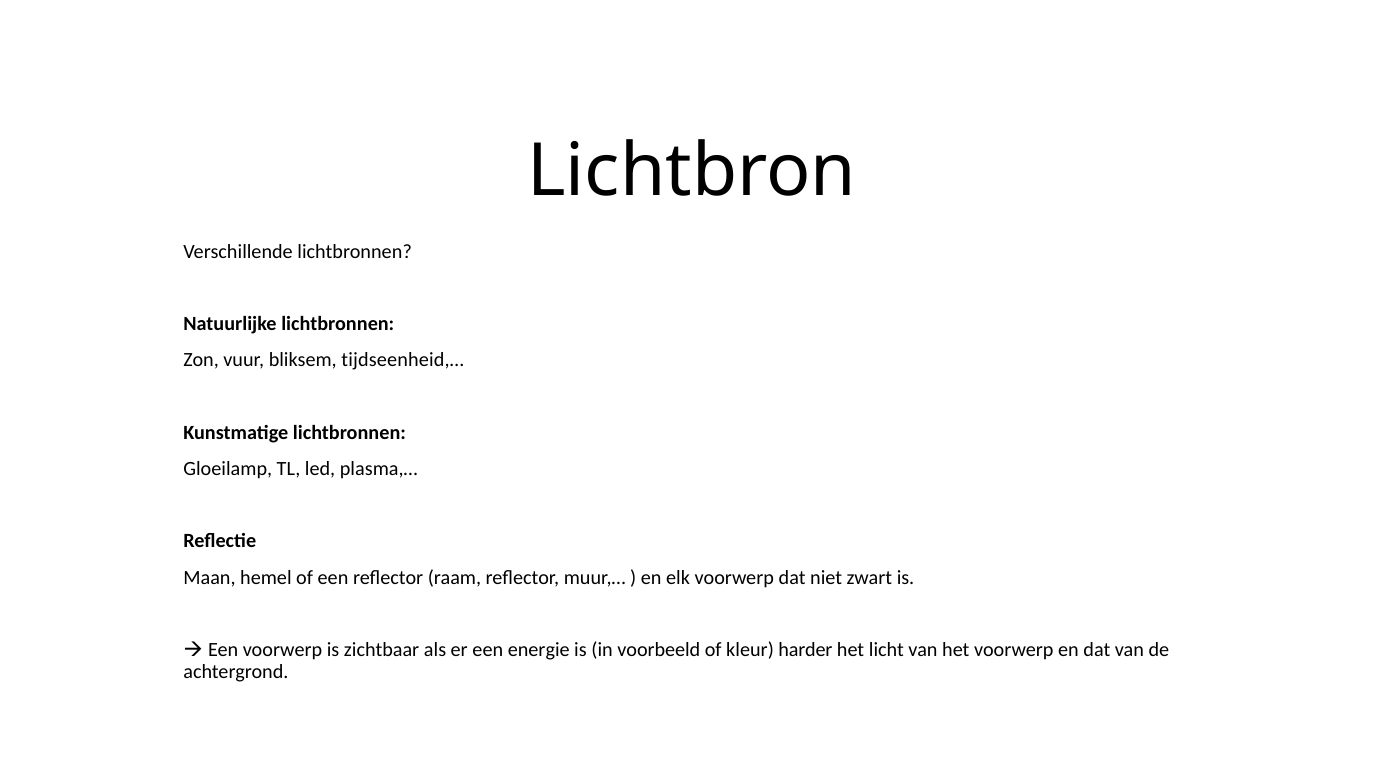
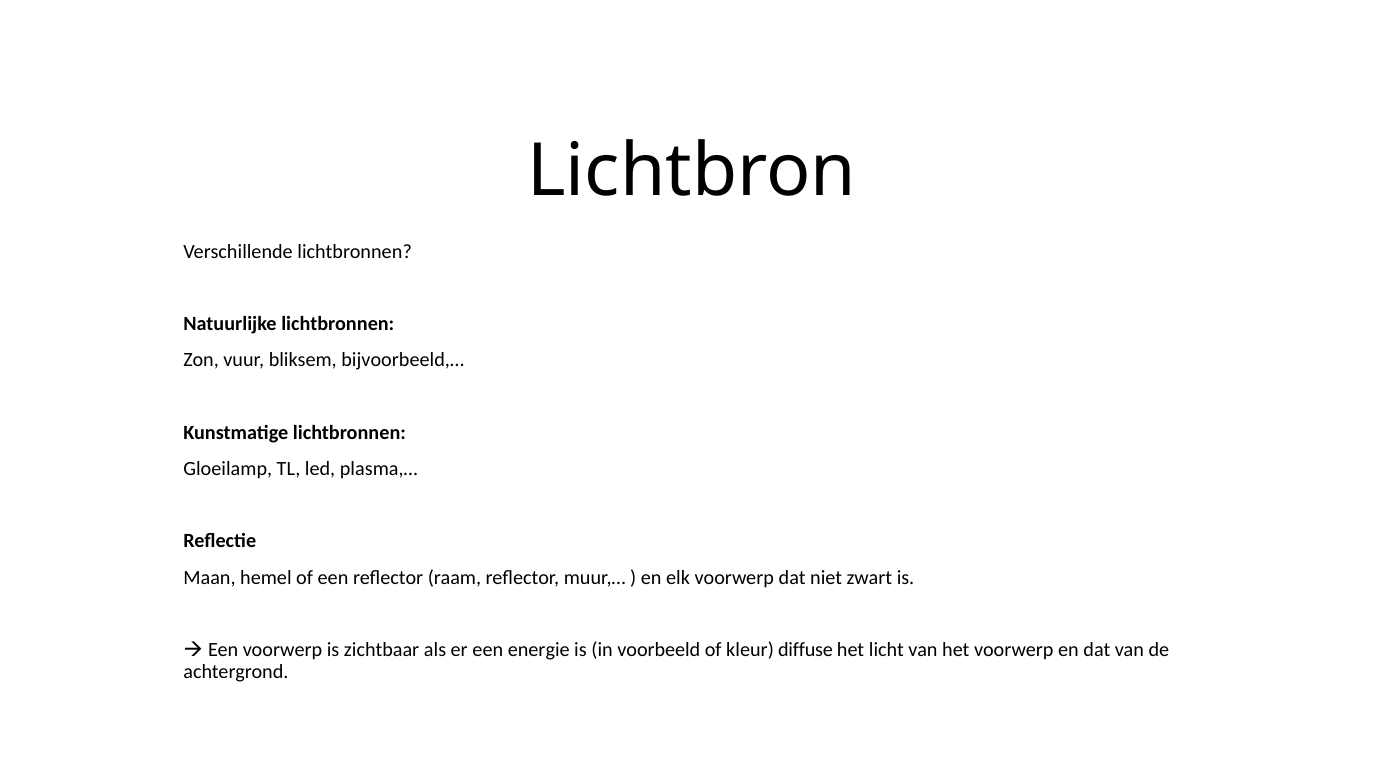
tijdseenheid,…: tijdseenheid,… -> bijvoorbeeld,…
harder: harder -> diffuse
